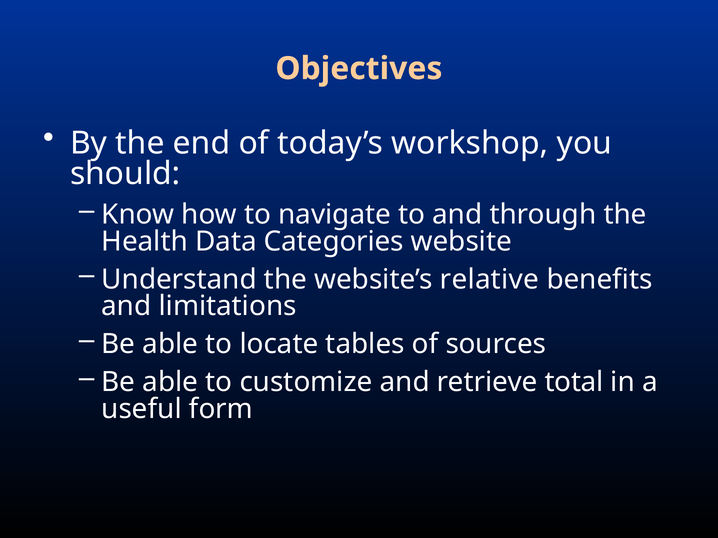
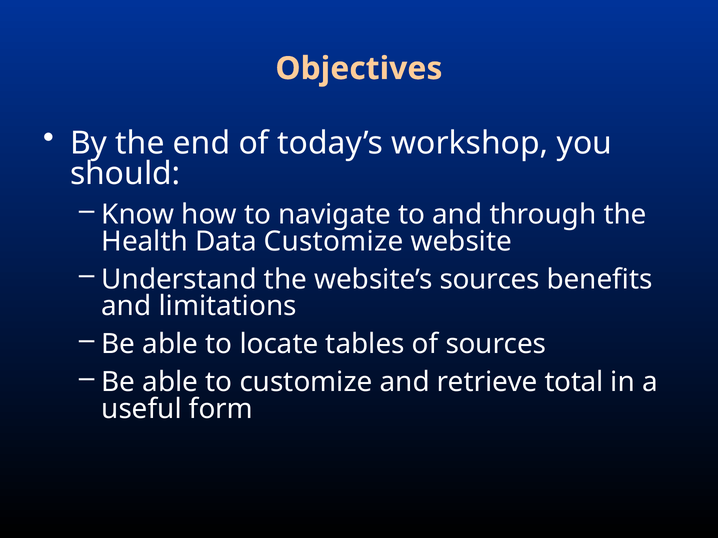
Data Categories: Categories -> Customize
website’s relative: relative -> sources
